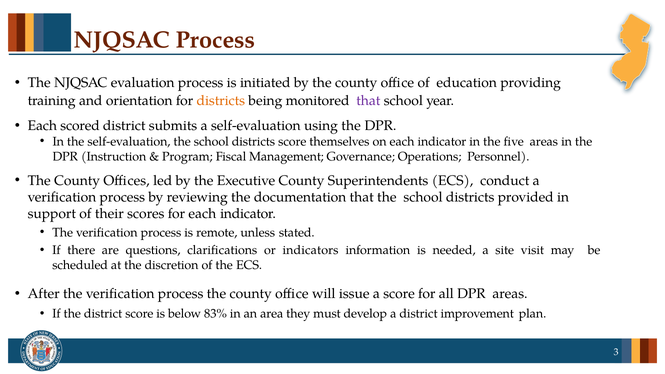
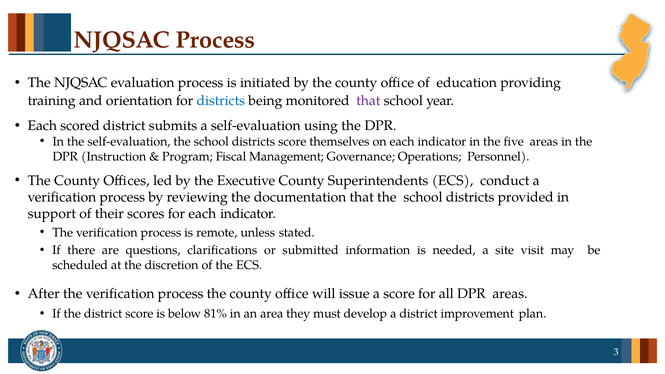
districts at (221, 101) colour: orange -> blue
indicators: indicators -> submitted
83%: 83% -> 81%
